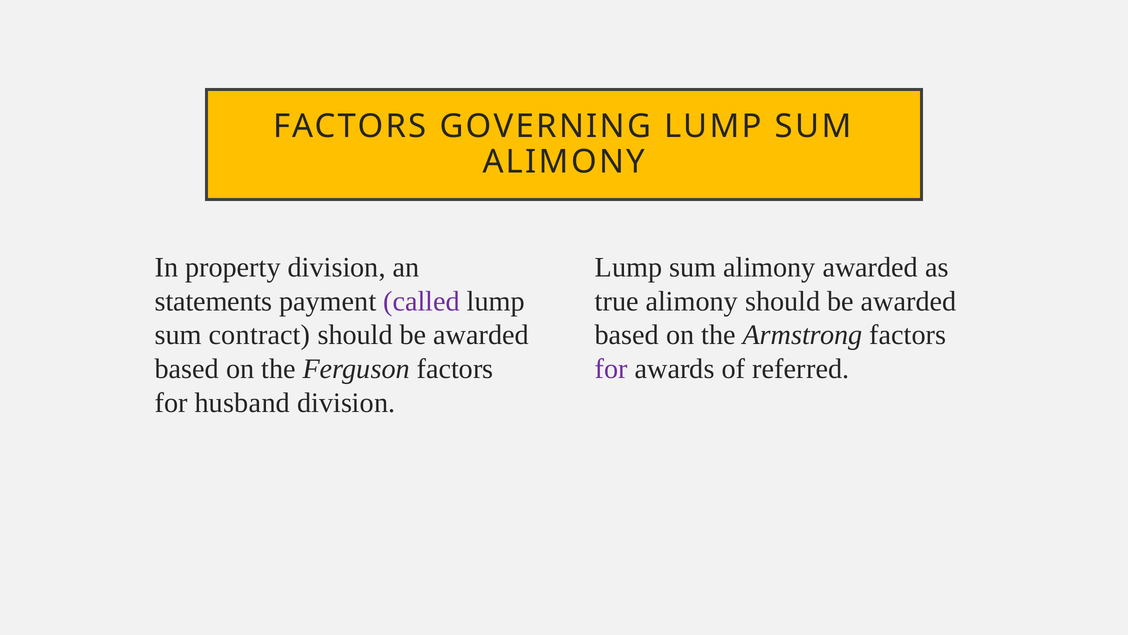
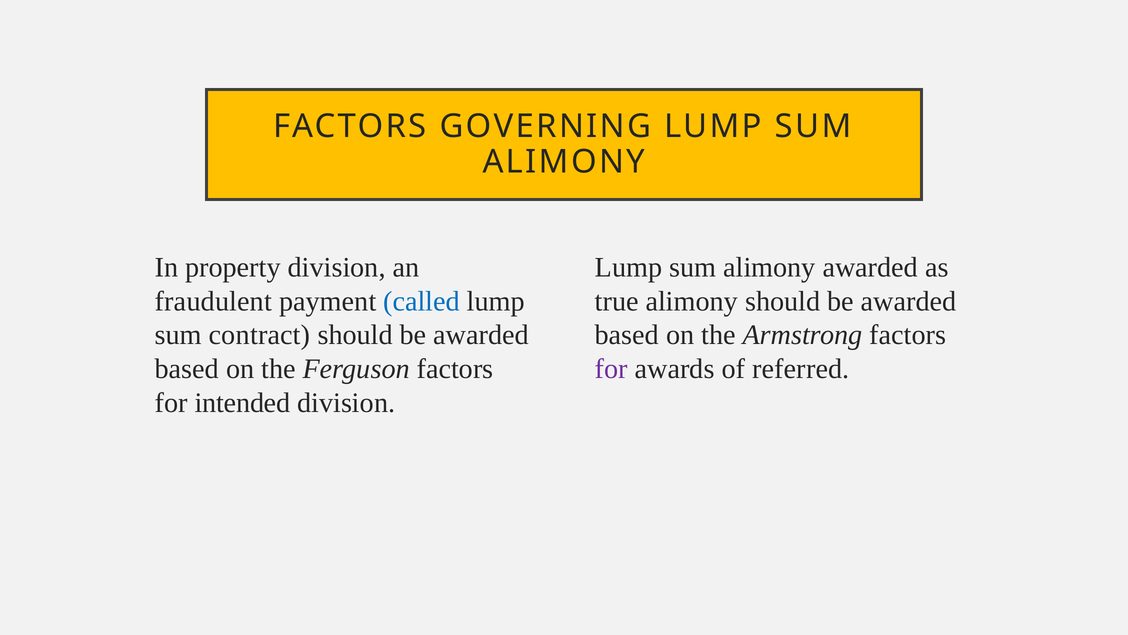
statements: statements -> fraudulent
called colour: purple -> blue
husband: husband -> intended
